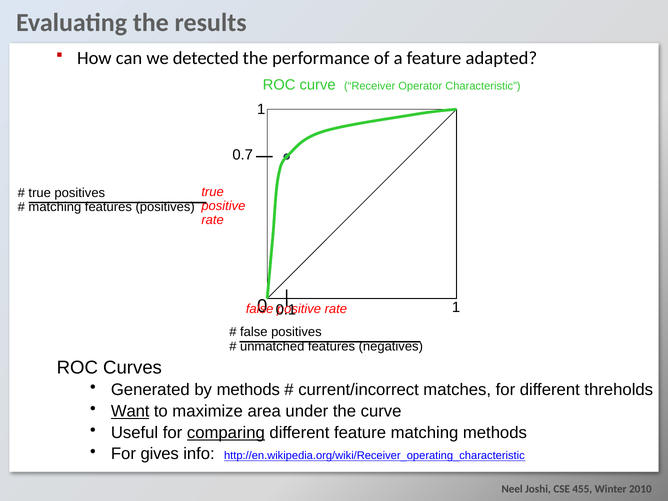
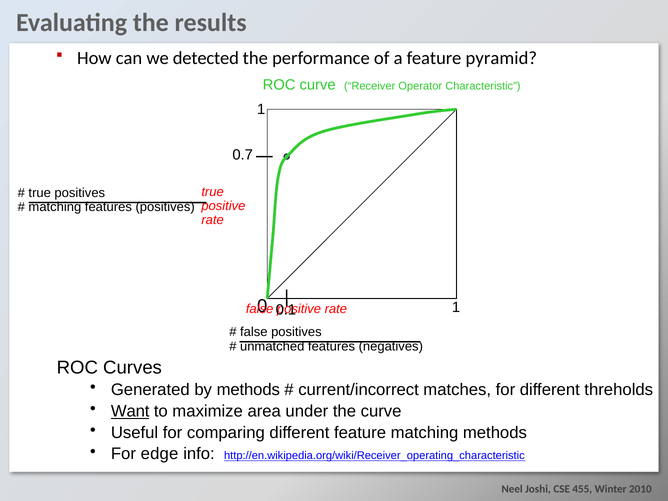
adapted: adapted -> pyramid
comparing underline: present -> none
gives: gives -> edge
